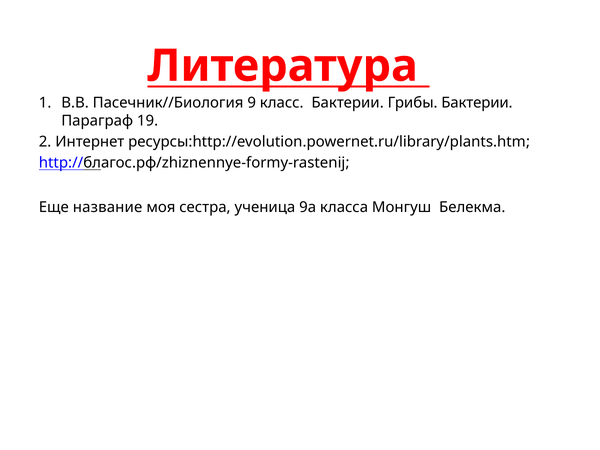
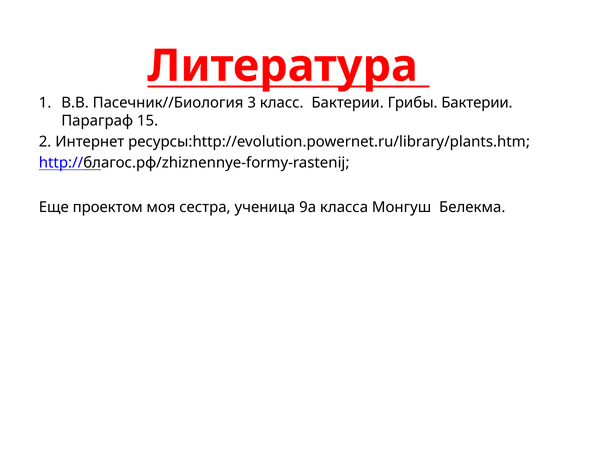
9: 9 -> 3
19: 19 -> 15
название: название -> проектом
